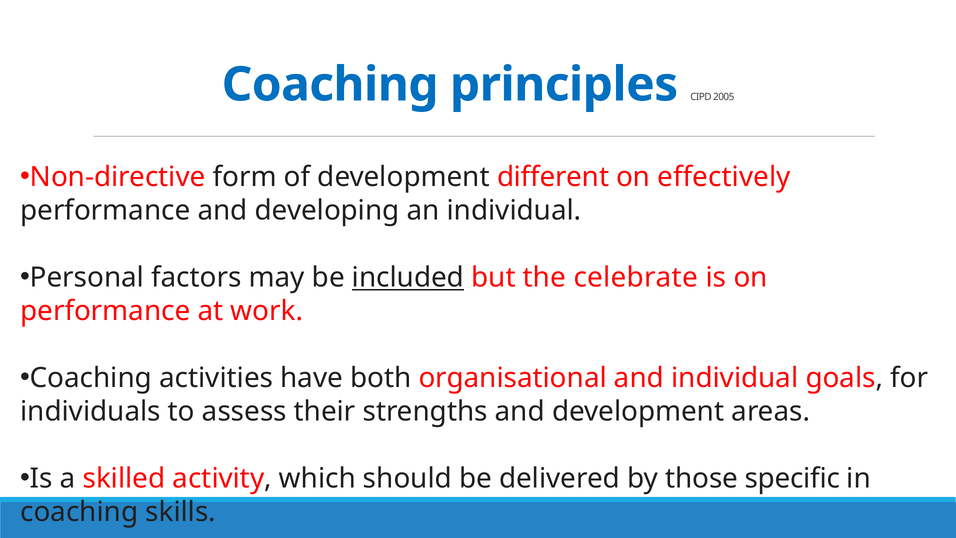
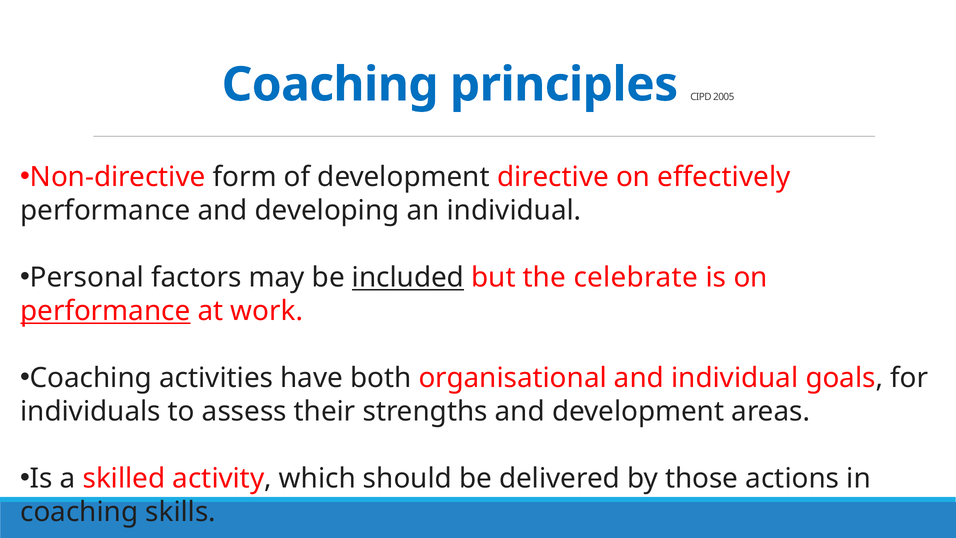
different: different -> directive
performance at (105, 311) underline: none -> present
specific: specific -> actions
